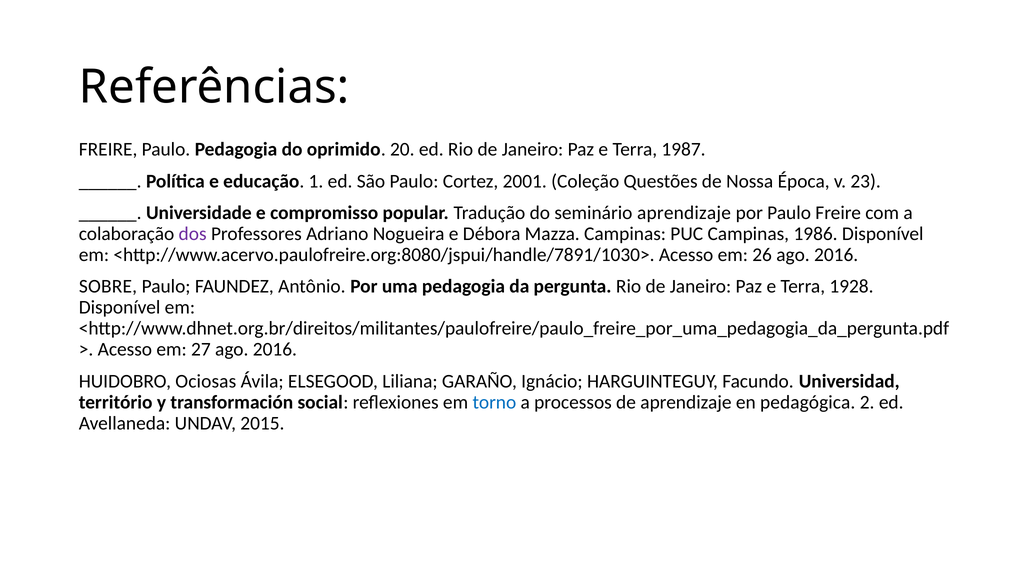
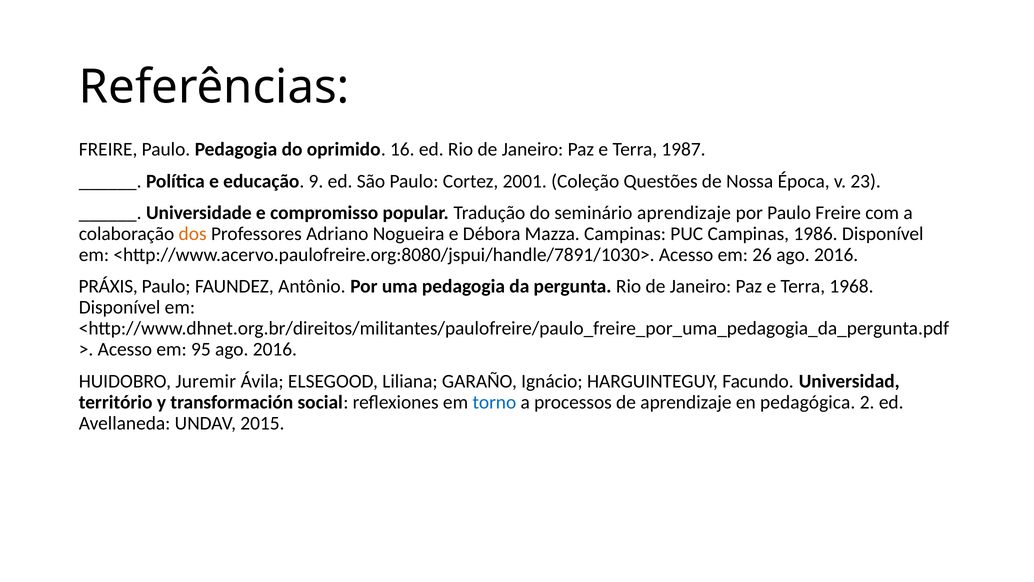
20: 20 -> 16
1: 1 -> 9
dos colour: purple -> orange
SOBRE: SOBRE -> PRÁXIS
1928: 1928 -> 1968
27: 27 -> 95
Ociosas: Ociosas -> Juremir
